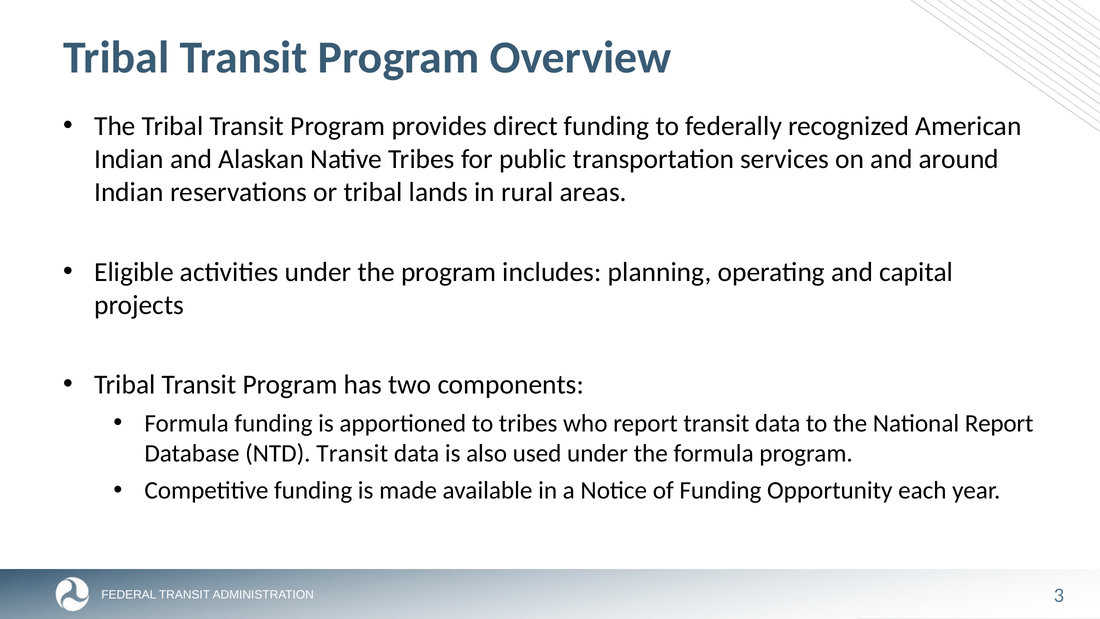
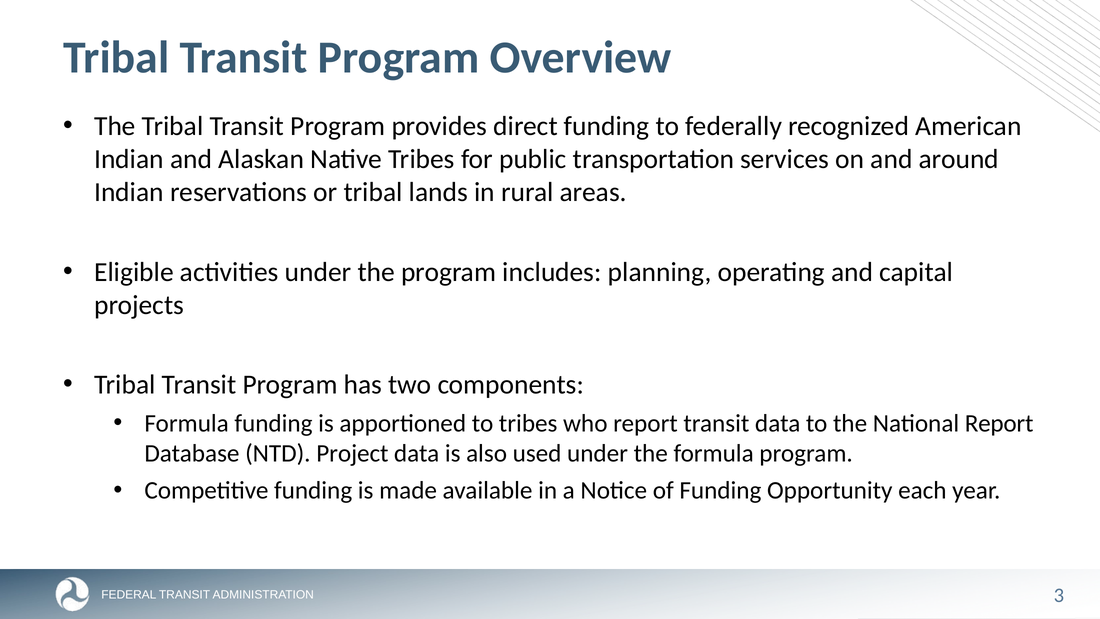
NTD Transit: Transit -> Project
